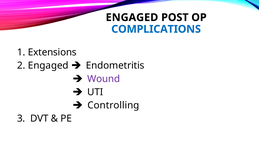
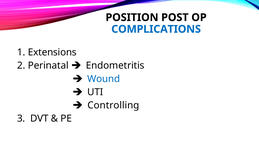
ENGAGED at (132, 17): ENGAGED -> POSITION
Engaged at (48, 65): Engaged -> Perinatal
Wound colour: purple -> blue
